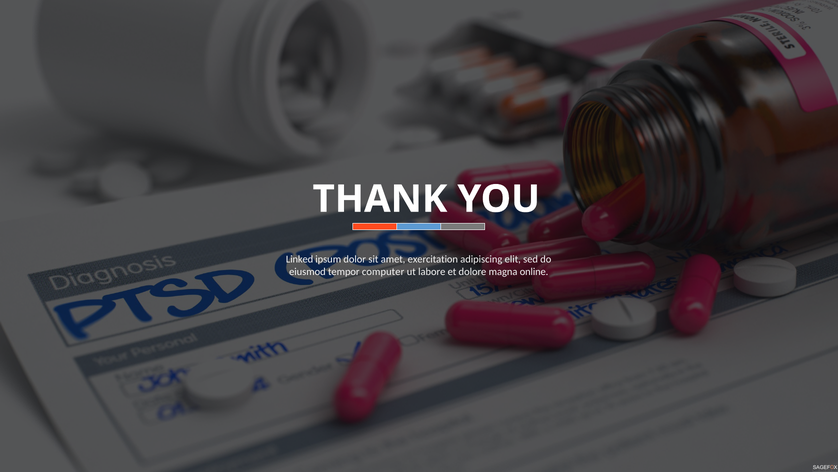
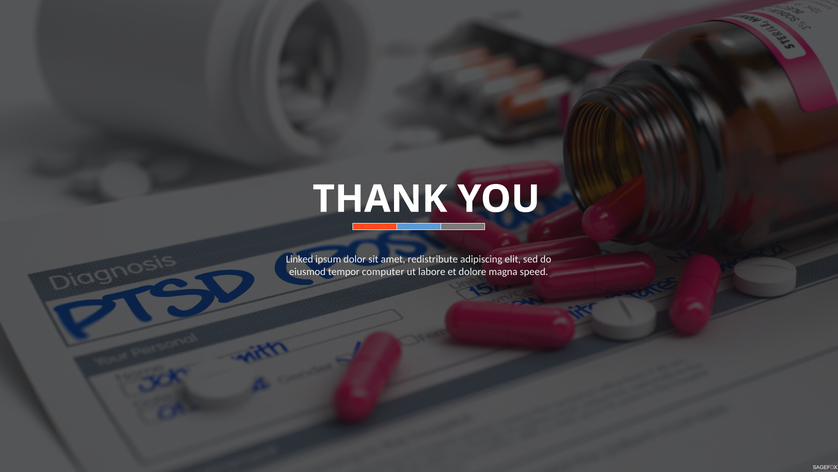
exercitation: exercitation -> redistribute
online: online -> speed
